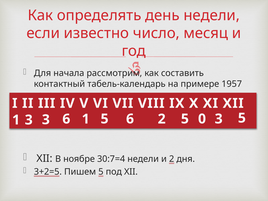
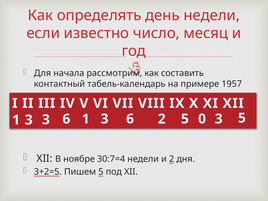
6 1 5: 5 -> 3
